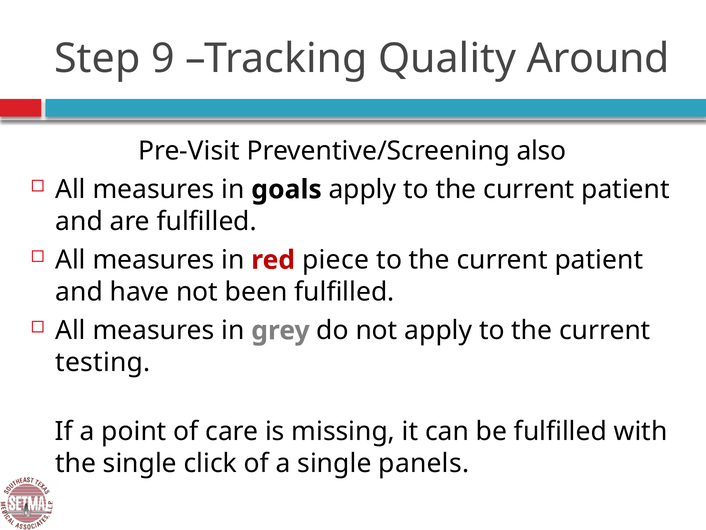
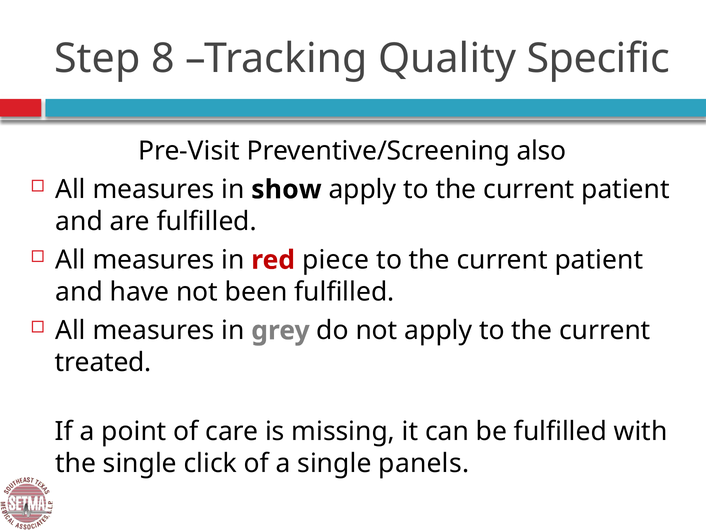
9: 9 -> 8
Around: Around -> Specific
goals: goals -> show
testing: testing -> treated
